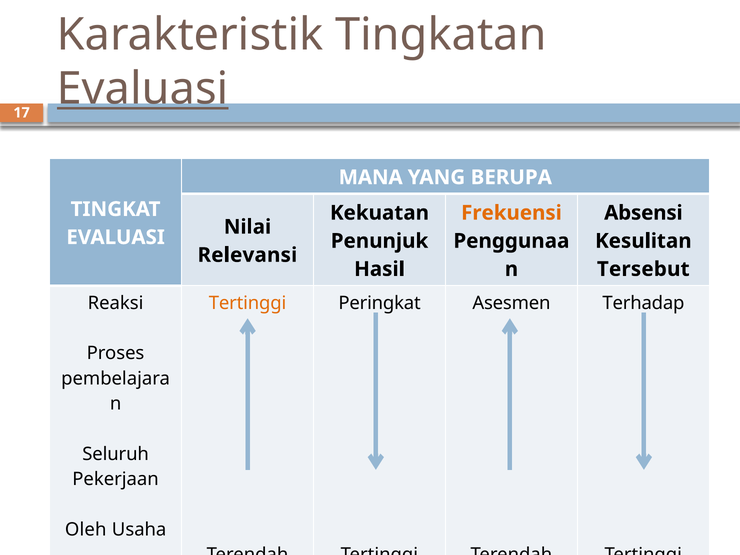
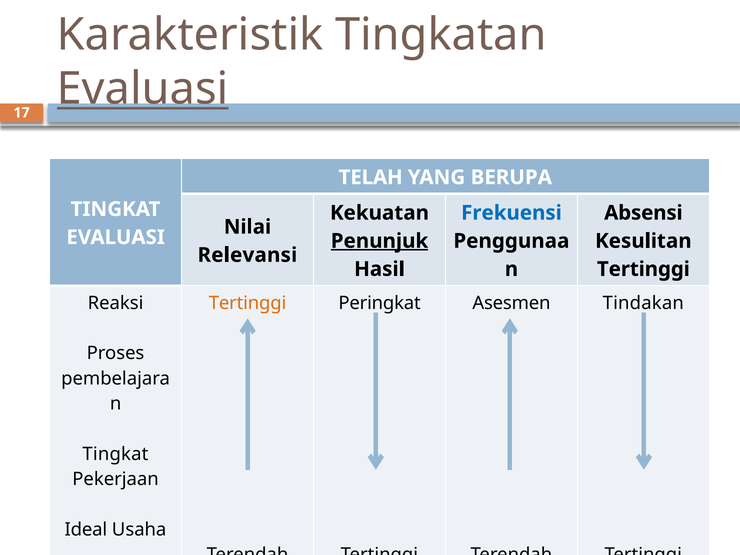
MANA: MANA -> TELAH
Frekuensi colour: orange -> blue
Penunjuk underline: none -> present
Tersebut at (643, 269): Tersebut -> Tertinggi
Terhadap: Terhadap -> Tindakan
Seluruh at (116, 454): Seluruh -> Tingkat
Oleh: Oleh -> Ideal
